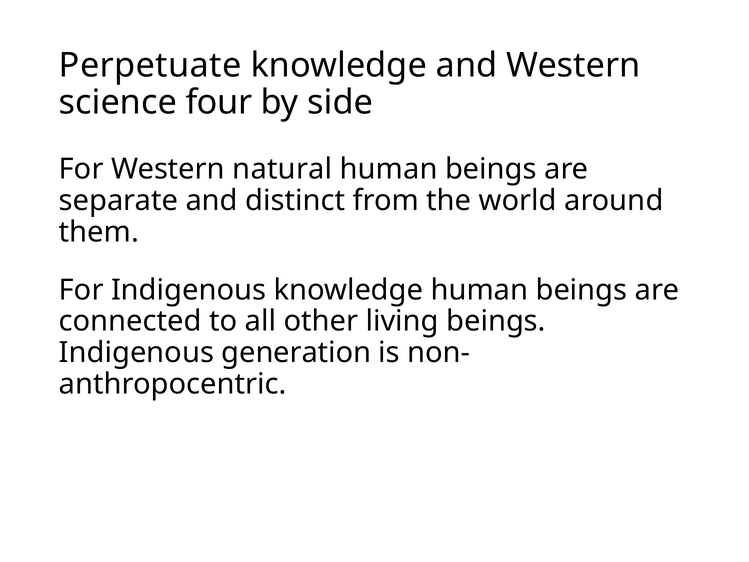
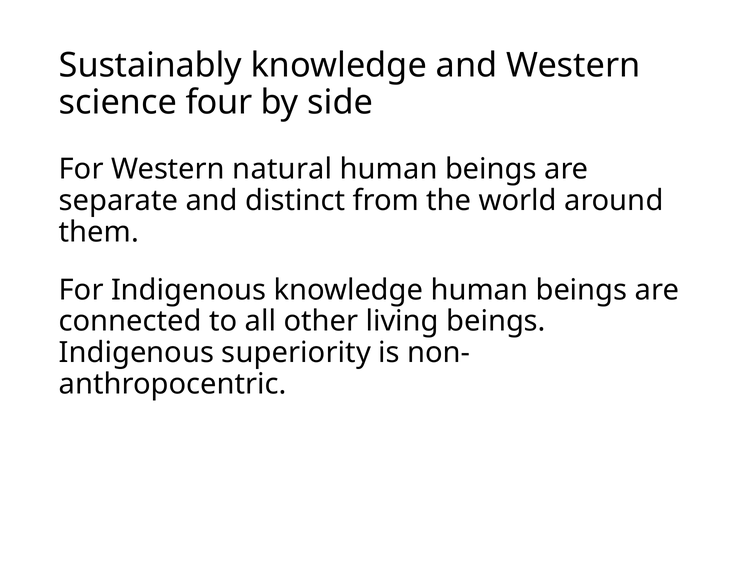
Perpetuate: Perpetuate -> Sustainably
generation: generation -> superiority
